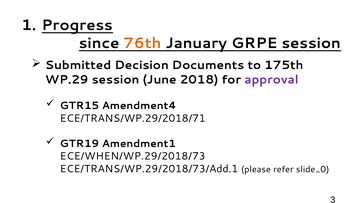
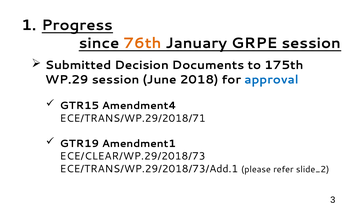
approval colour: purple -> blue
ECE/WHEN/WP.29/2018/73: ECE/WHEN/WP.29/2018/73 -> ECE/CLEAR/WP.29/2018/73
slide_0: slide_0 -> slide_2
